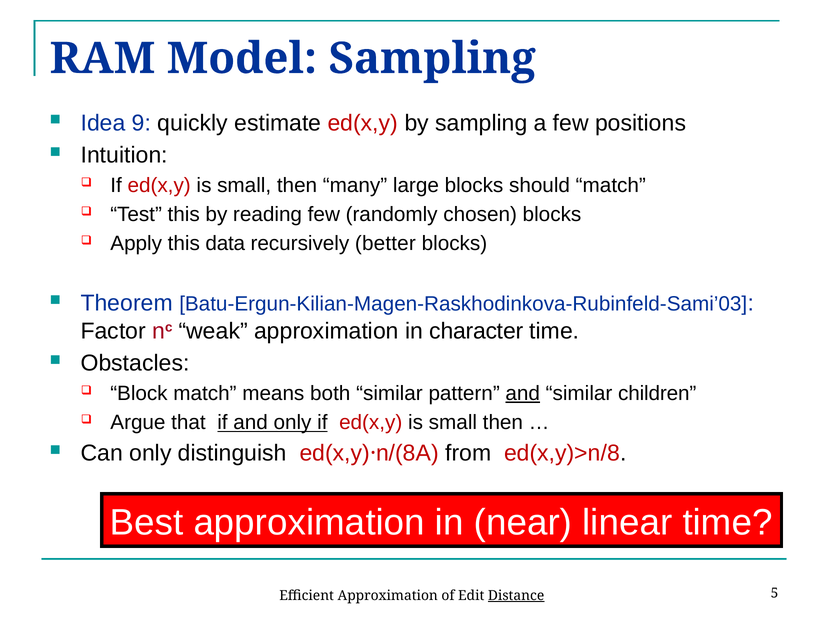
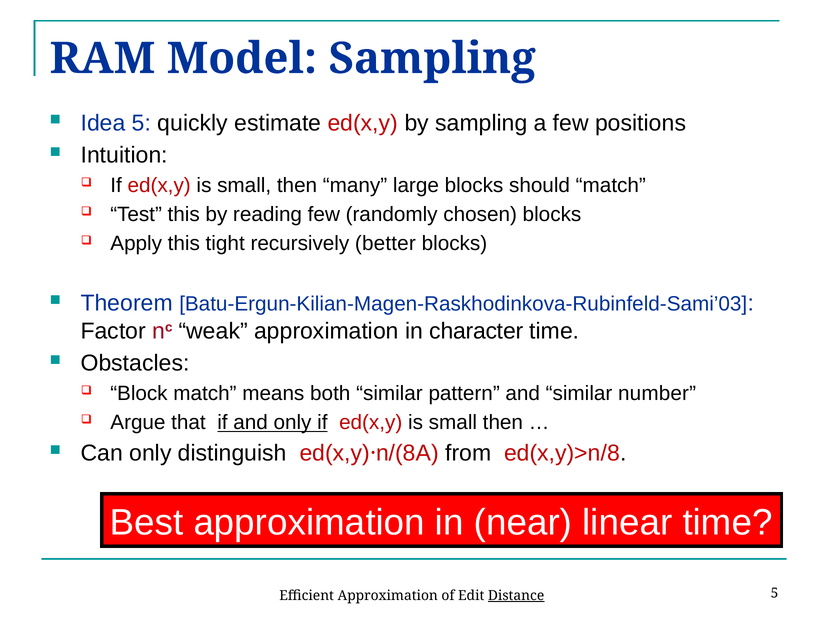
Idea 9: 9 -> 5
data: data -> tight
and at (523, 393) underline: present -> none
children: children -> number
